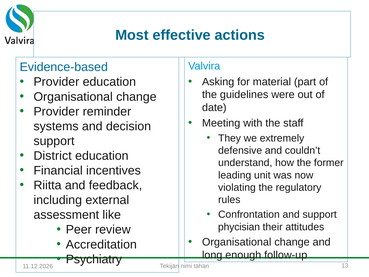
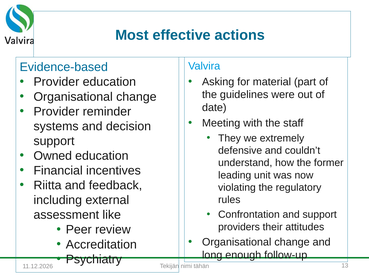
District: District -> Owned
phycisian: phycisian -> providers
